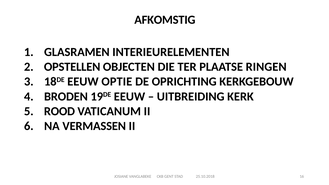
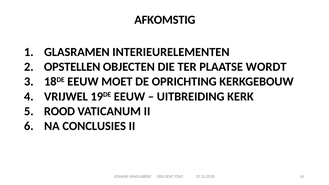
RINGEN: RINGEN -> WORDT
OPTIE: OPTIE -> MOET
BRODEN: BRODEN -> VRIJWEL
VERMASSEN: VERMASSEN -> CONCLUSIES
